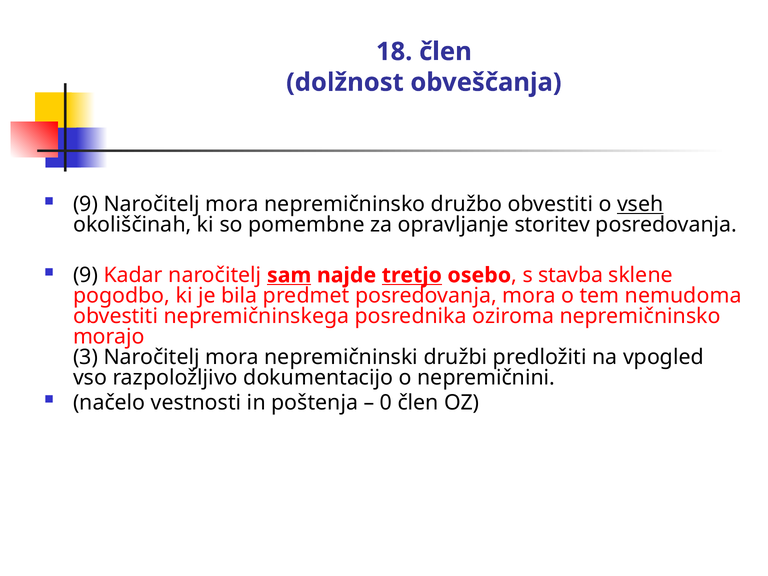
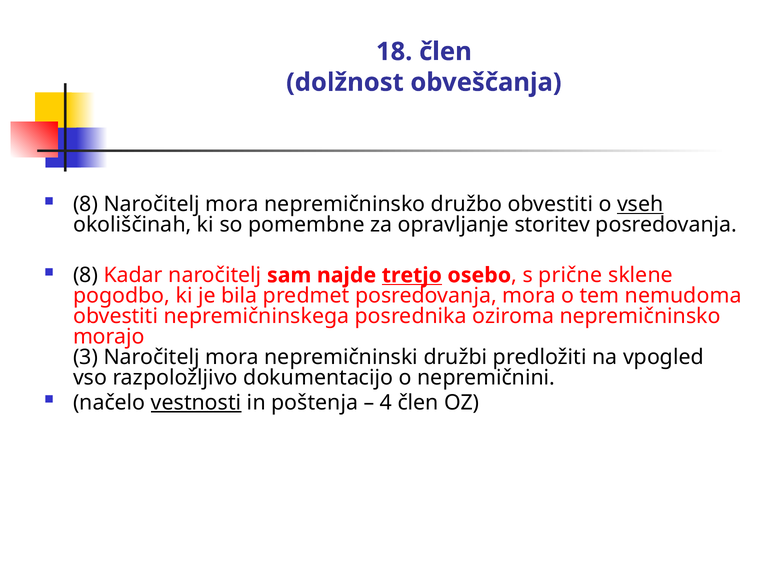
9 at (86, 204): 9 -> 8
9 at (86, 275): 9 -> 8
sam underline: present -> none
stavba: stavba -> prične
vestnosti underline: none -> present
0: 0 -> 4
